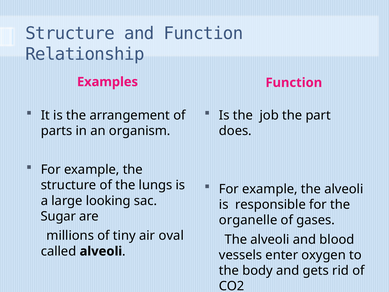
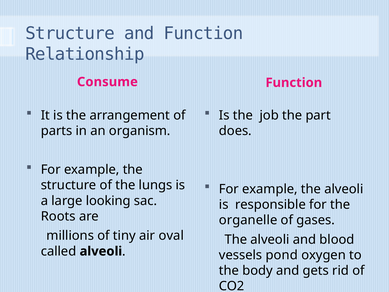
Examples: Examples -> Consume
Sugar: Sugar -> Roots
enter: enter -> pond
